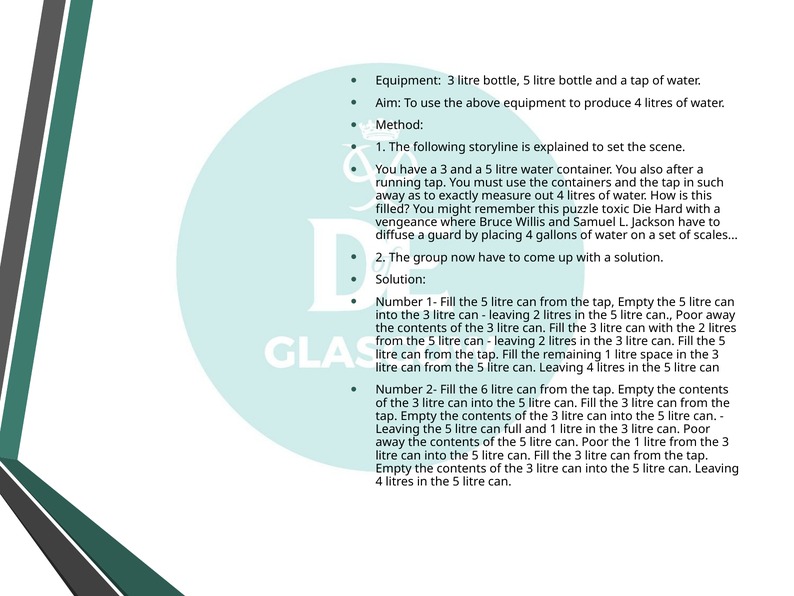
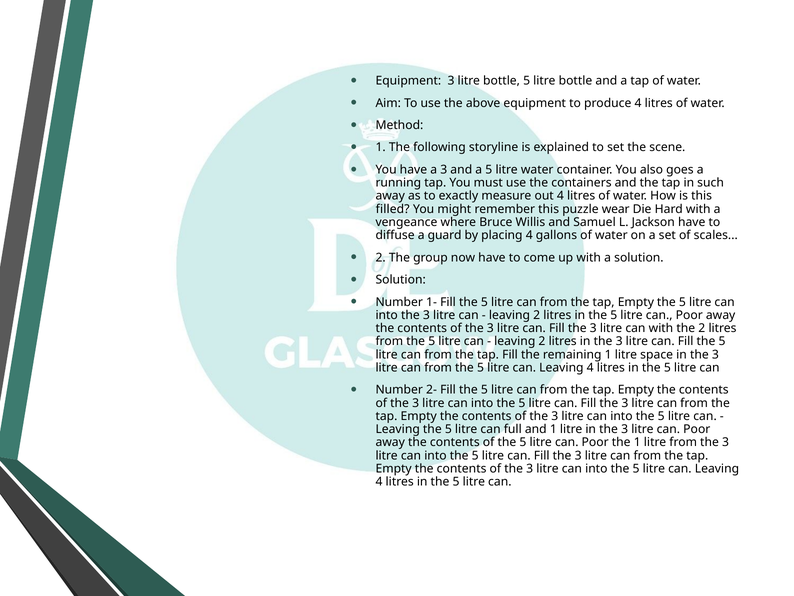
after: after -> goes
toxic: toxic -> wear
2- Fill the 6: 6 -> 5
